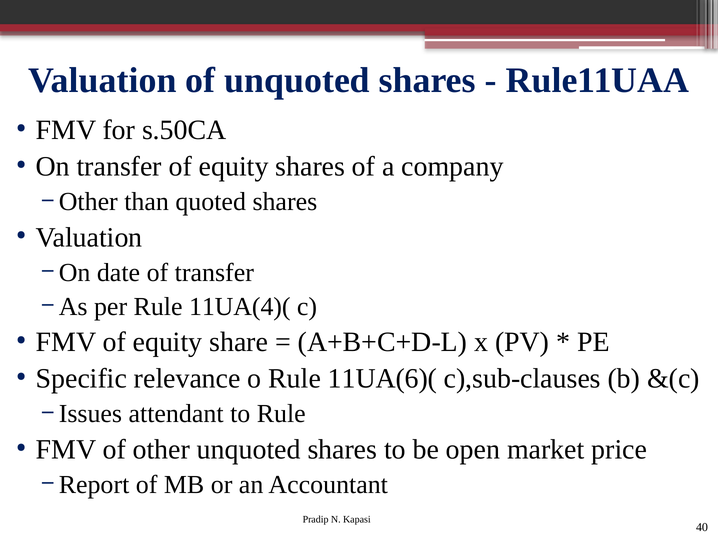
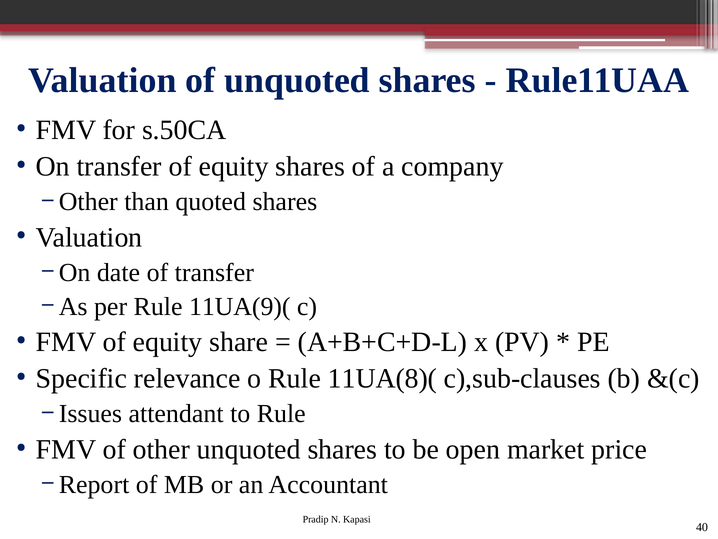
11UA(4)(: 11UA(4)( -> 11UA(9)(
11UA(6)(: 11UA(6)( -> 11UA(8)(
